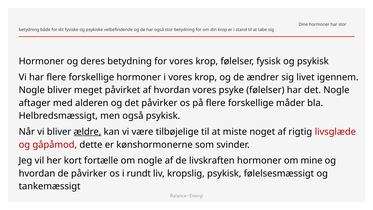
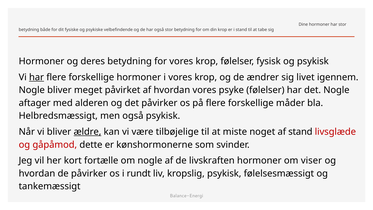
har at (37, 77) underline: none -> present
af rigtig: rigtig -> stand
mine: mine -> viser
